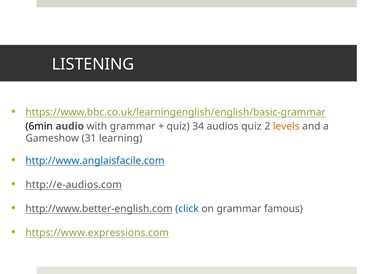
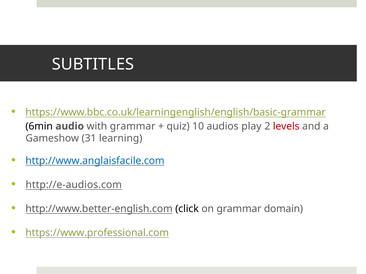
LISTENING: LISTENING -> SUBTITLES
34: 34 -> 10
audios quiz: quiz -> play
levels colour: orange -> red
click colour: blue -> black
famous: famous -> domain
https://www.expressions.com: https://www.expressions.com -> https://www.professional.com
